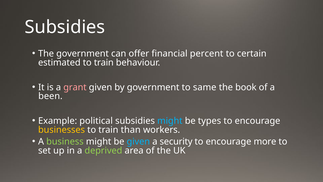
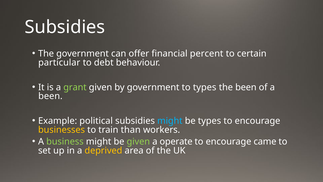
estimated: estimated -> particular
train at (104, 62): train -> debt
grant colour: pink -> light green
to same: same -> types
the book: book -> been
given at (138, 141) colour: light blue -> light green
security: security -> operate
more: more -> came
deprived colour: light green -> yellow
